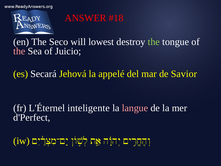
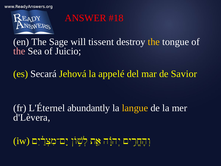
Seco: Seco -> Sage
lowest: lowest -> tissent
the at (154, 42) colour: light green -> yellow
inteligente: inteligente -> abundantly
langue colour: pink -> yellow
d'Perfect: d'Perfect -> d'Lèvera
